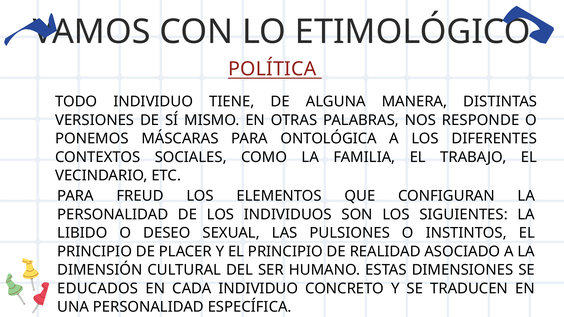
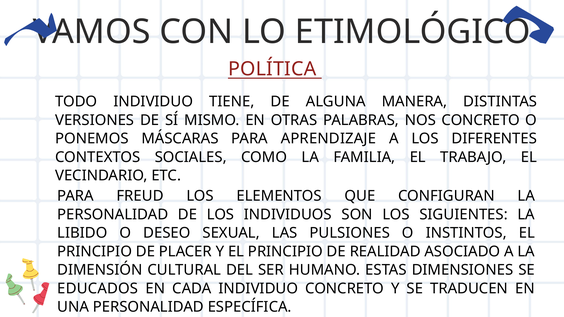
NOS RESPONDE: RESPONDE -> CONCRETO
ONTOLÓGICA: ONTOLÓGICA -> APRENDIZAJE
